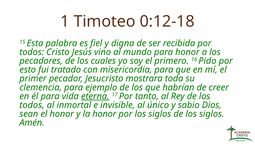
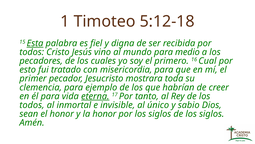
0:12-18: 0:12-18 -> 5:12-18
Esta underline: none -> present
para honor: honor -> medio
Pido: Pido -> Cual
